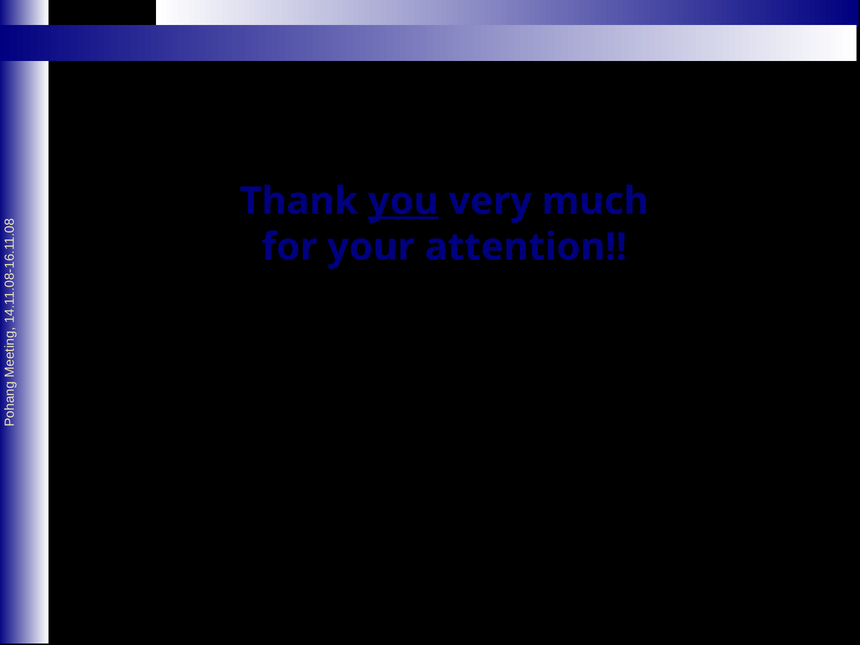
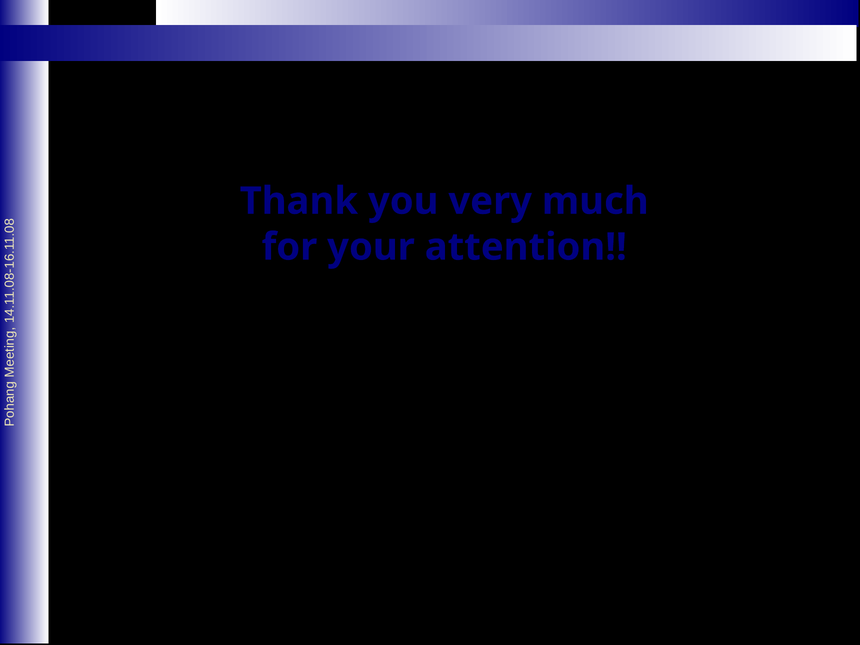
you underline: present -> none
